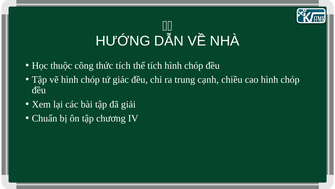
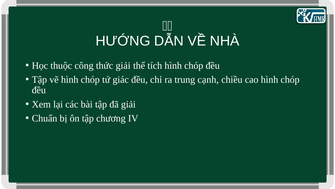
thức tích: tích -> giải
